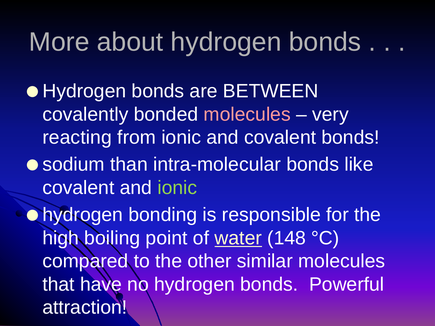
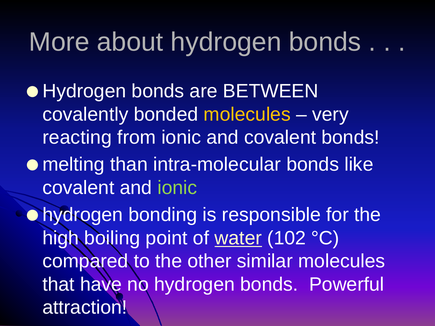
molecules at (247, 114) colour: pink -> yellow
sodium: sodium -> melting
148: 148 -> 102
